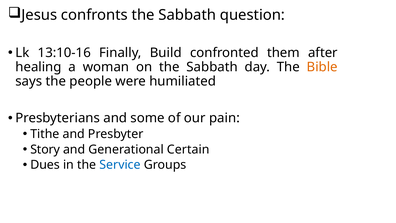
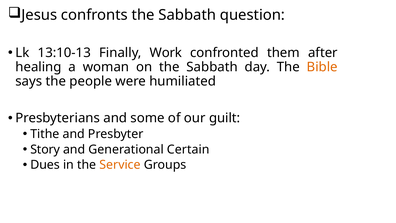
13:10-16: 13:10-16 -> 13:10-13
Build: Build -> Work
pain: pain -> guilt
Service colour: blue -> orange
